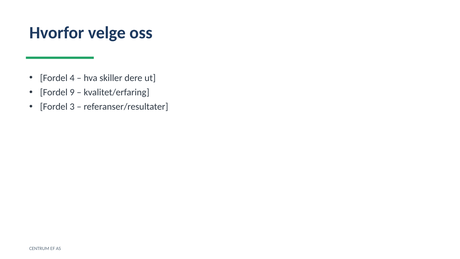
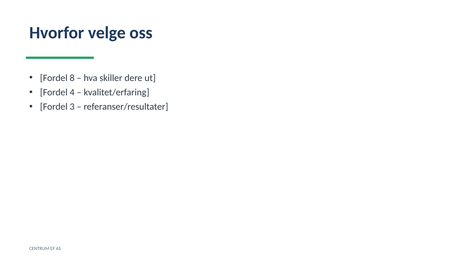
4: 4 -> 8
9: 9 -> 4
